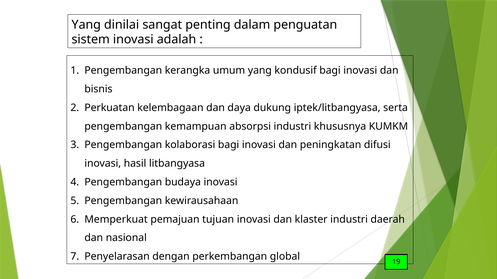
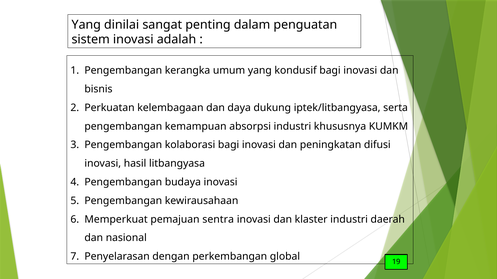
tujuan: tujuan -> sentra
